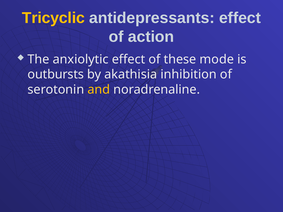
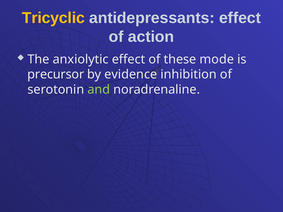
outbursts: outbursts -> precursor
akathisia: akathisia -> evidence
and colour: yellow -> light green
